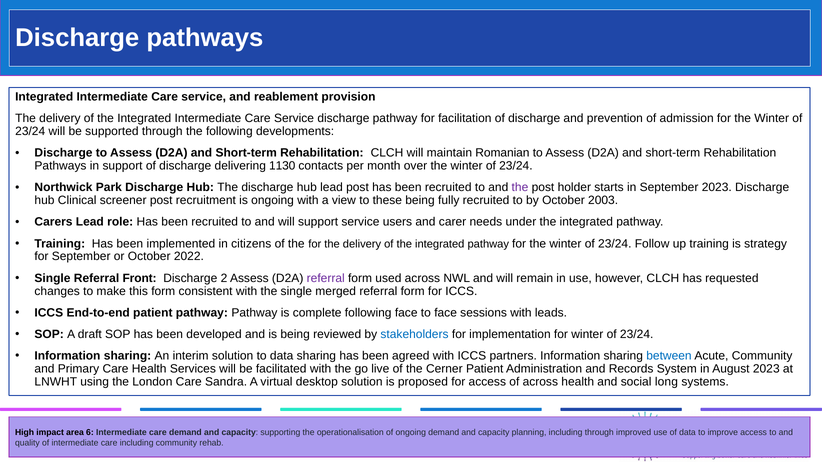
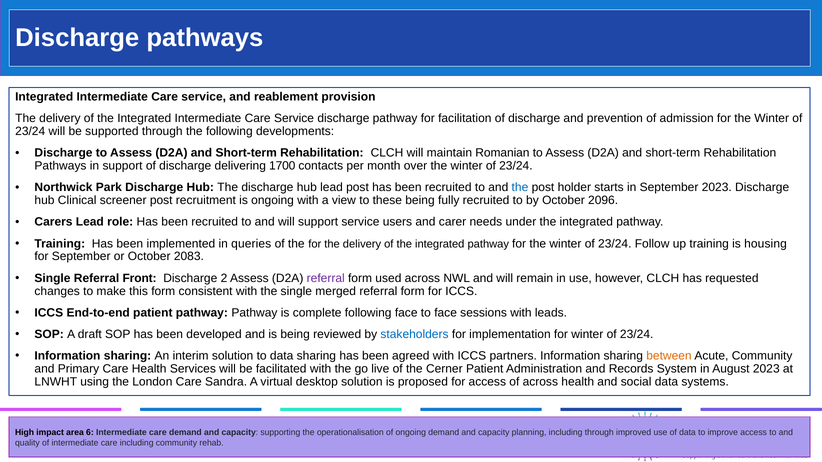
1130: 1130 -> 1700
the at (520, 188) colour: purple -> blue
2003: 2003 -> 2096
citizens: citizens -> queries
strategy: strategy -> housing
2022: 2022 -> 2083
between colour: blue -> orange
social long: long -> data
